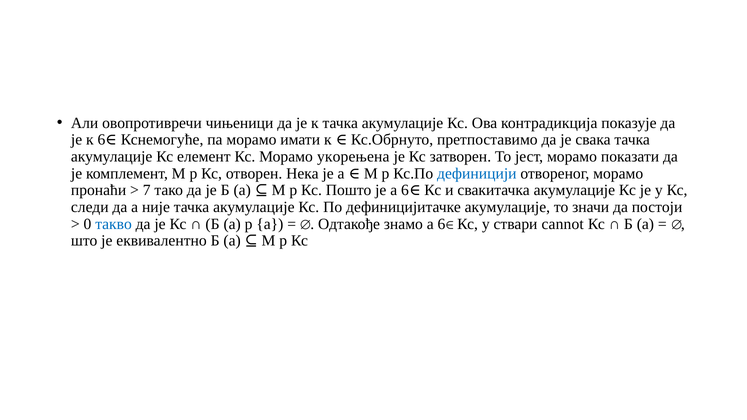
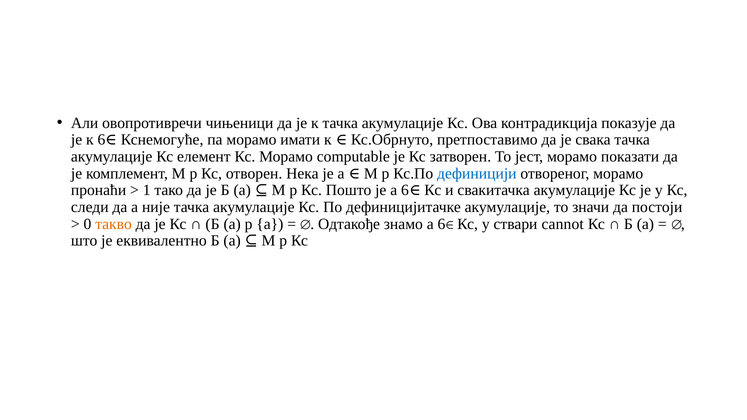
укорењена: укорењена -> computable
7: 7 -> 1
такво colour: blue -> orange
